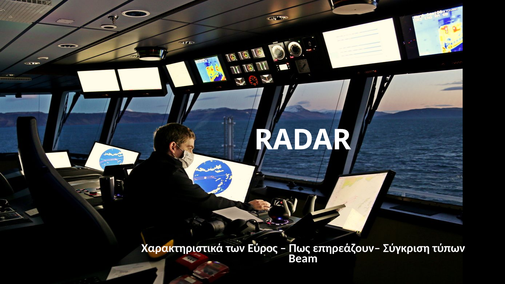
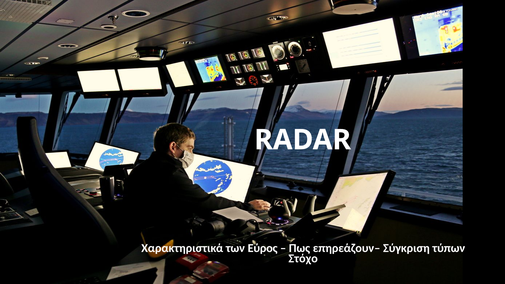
Beam: Beam -> Στόχο
